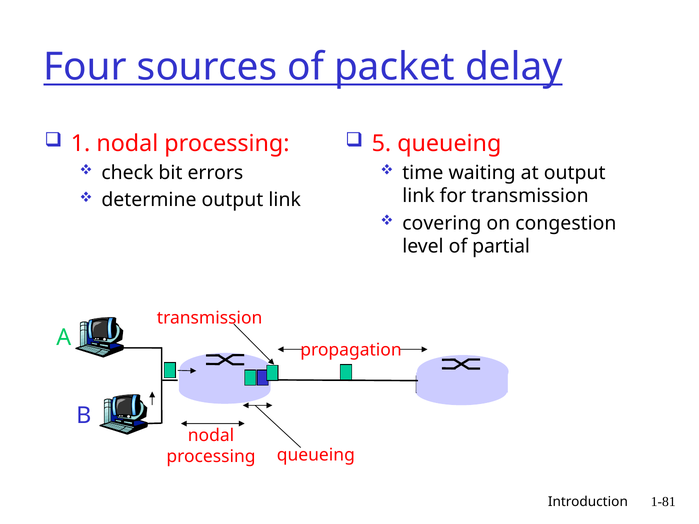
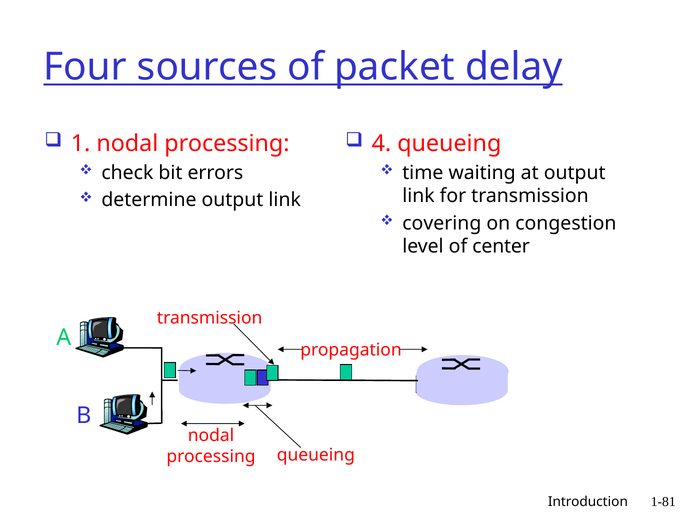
5: 5 -> 4
partial: partial -> center
